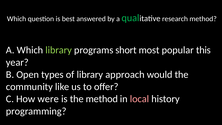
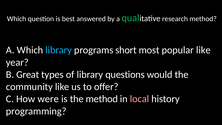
library at (59, 50) colour: light green -> light blue
popular this: this -> like
Open: Open -> Great
approach: approach -> questions
